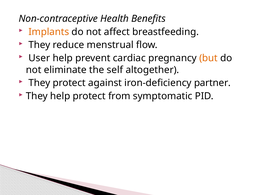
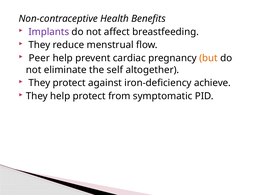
Implants colour: orange -> purple
User: User -> Peer
partner: partner -> achieve
